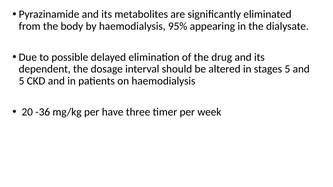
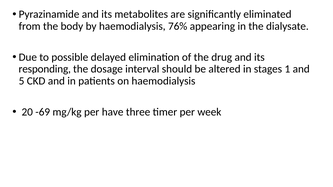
95%: 95% -> 76%
dependent: dependent -> responding
stages 5: 5 -> 1
-36: -36 -> -69
